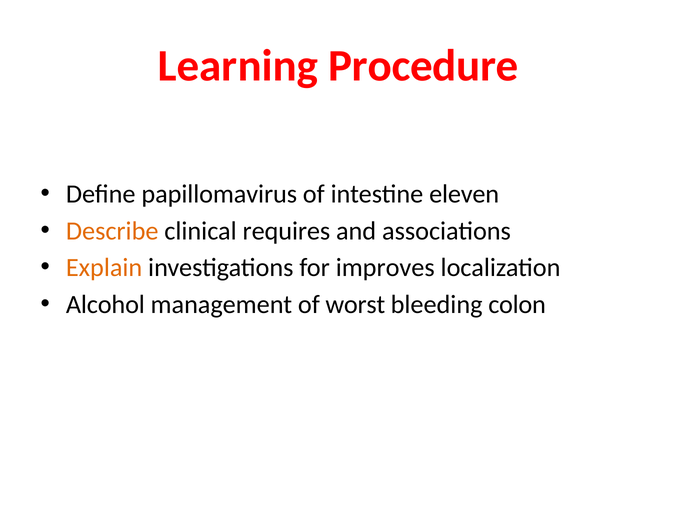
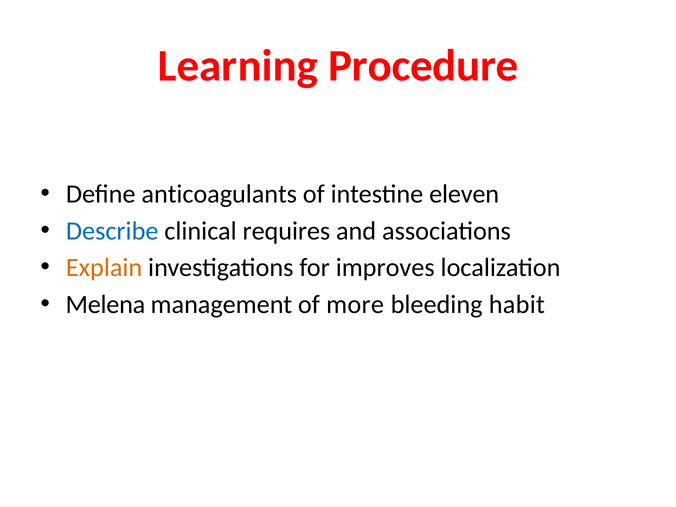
papillomavirus: papillomavirus -> anticoagulants
Describe colour: orange -> blue
Alcohol: Alcohol -> Melena
worst: worst -> more
colon: colon -> habit
